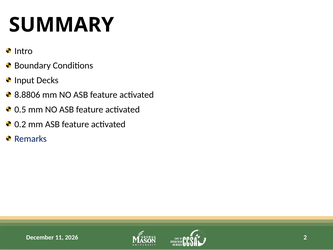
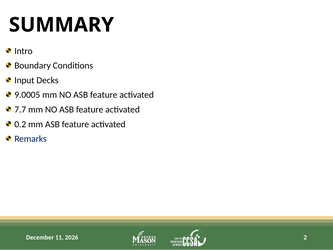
8.8806: 8.8806 -> 9.0005
0.5: 0.5 -> 7.7
